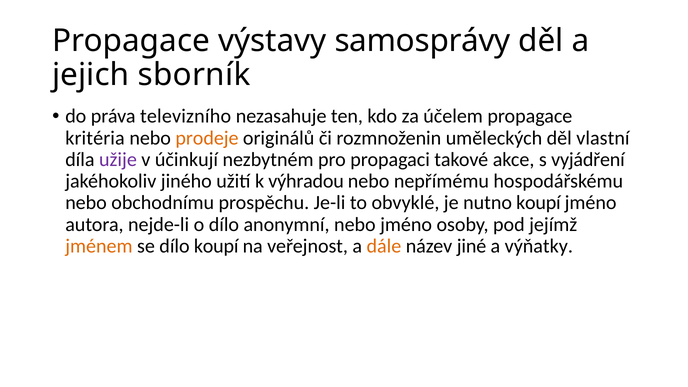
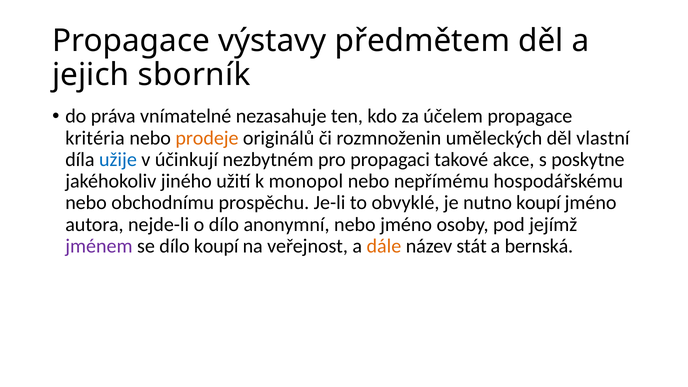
samosprávy: samosprávy -> předmětem
televizního: televizního -> vnímatelné
užije colour: purple -> blue
vyjádření: vyjádření -> poskytne
výhradou: výhradou -> monopol
jménem colour: orange -> purple
jiné: jiné -> stát
výňatky: výňatky -> bernská
